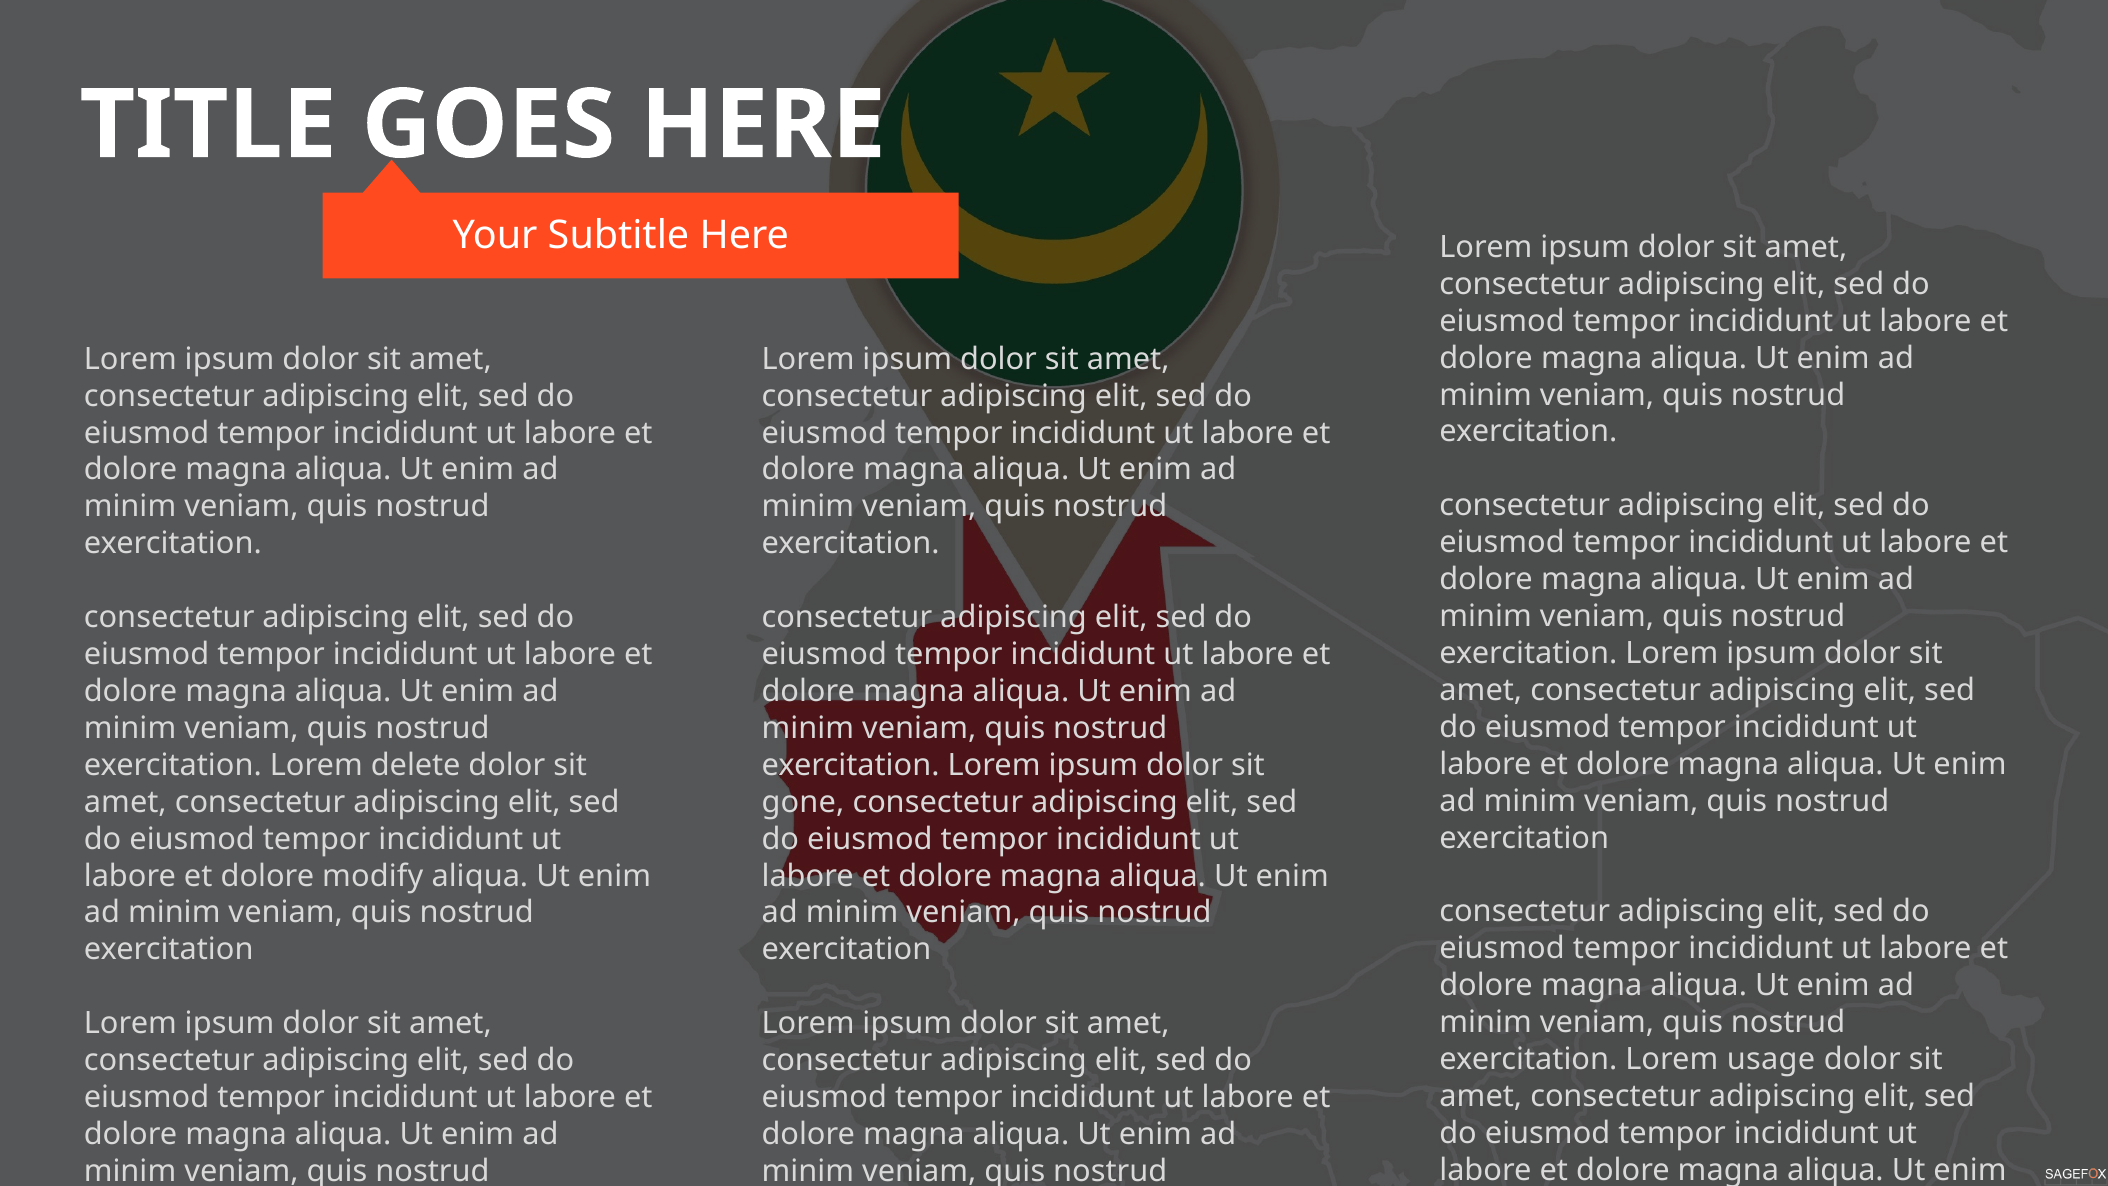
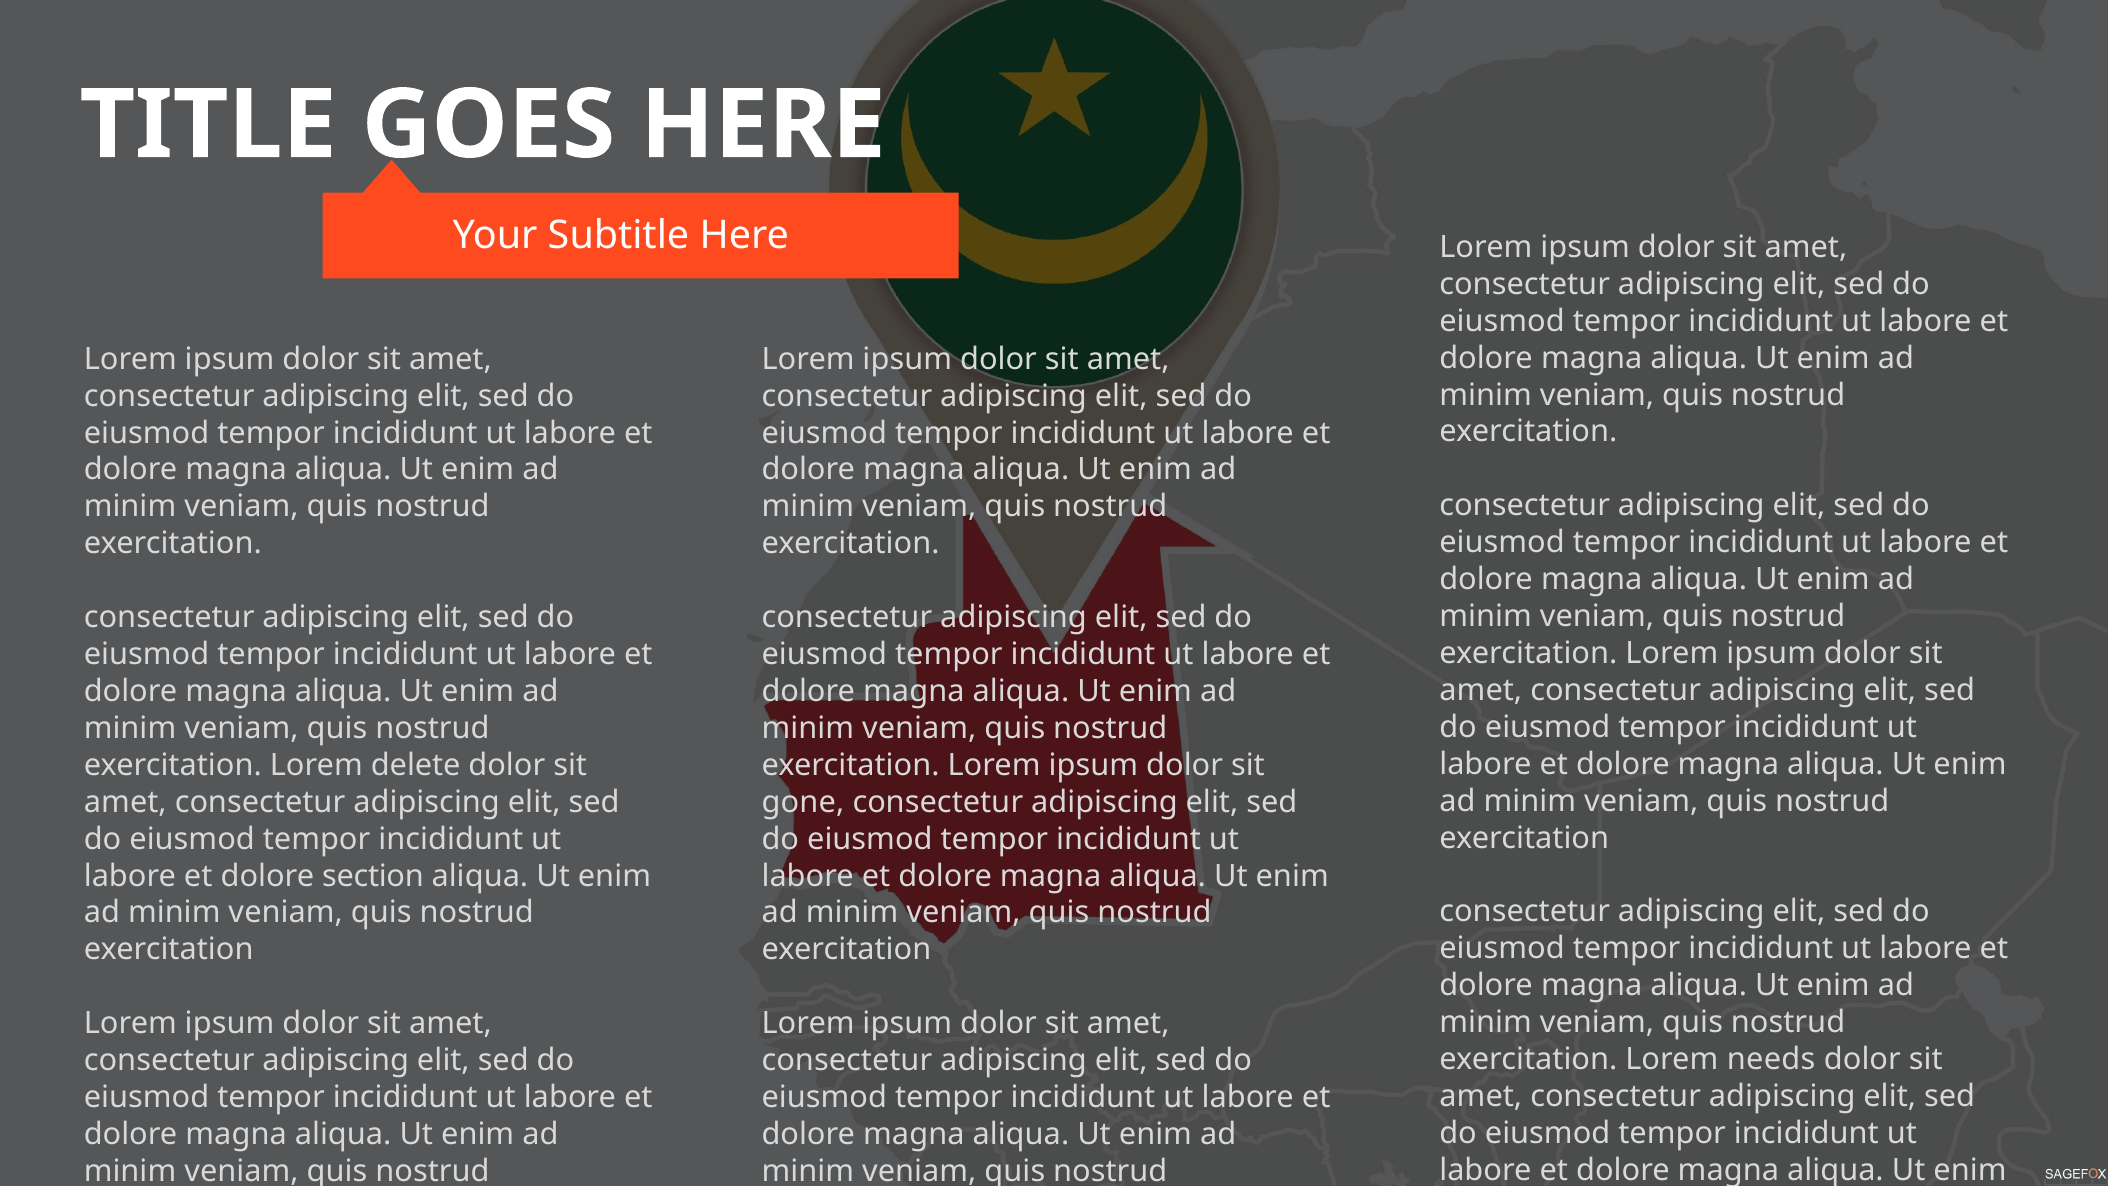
modify: modify -> section
usage: usage -> needs
